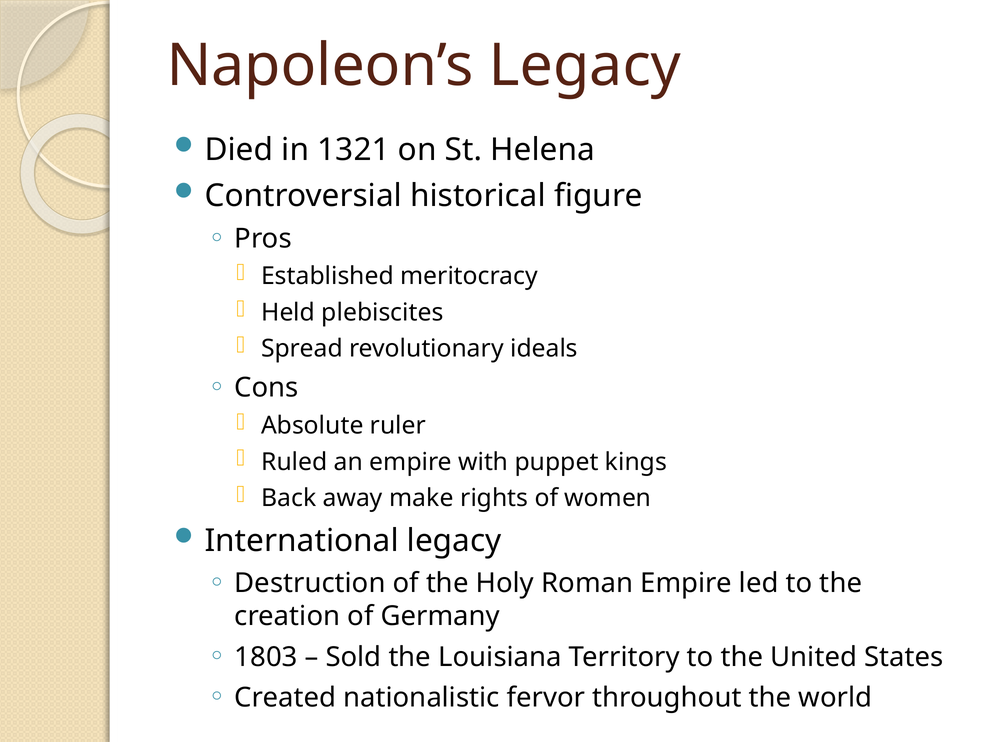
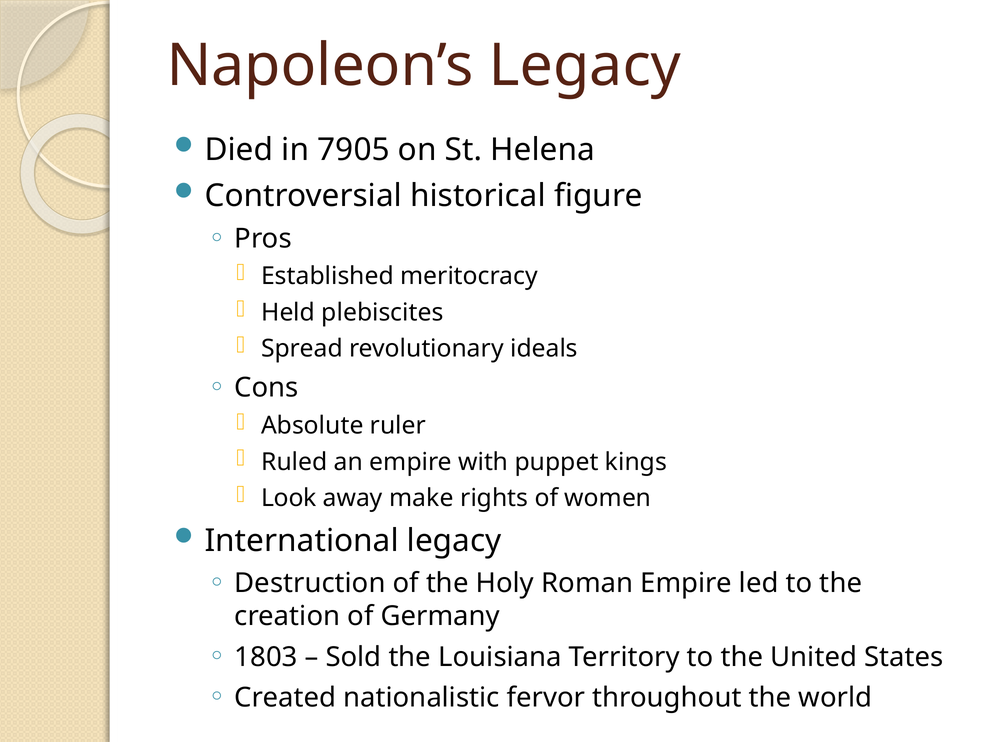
1321: 1321 -> 7905
Back: Back -> Look
